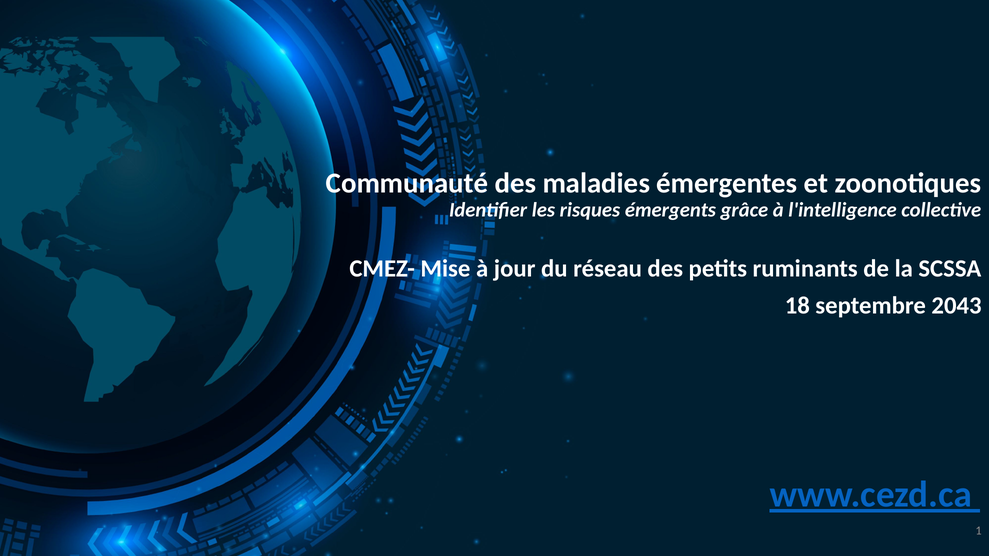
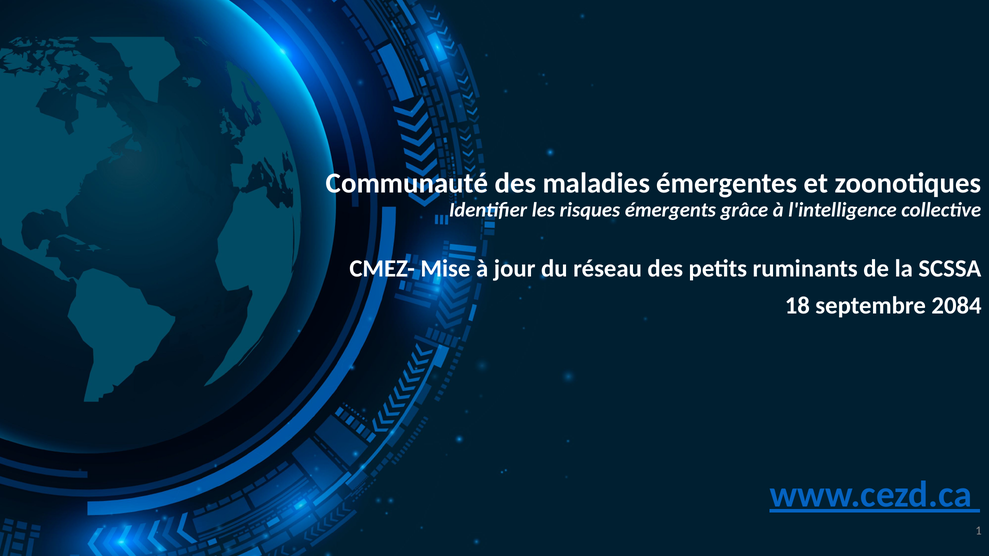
2043: 2043 -> 2084
